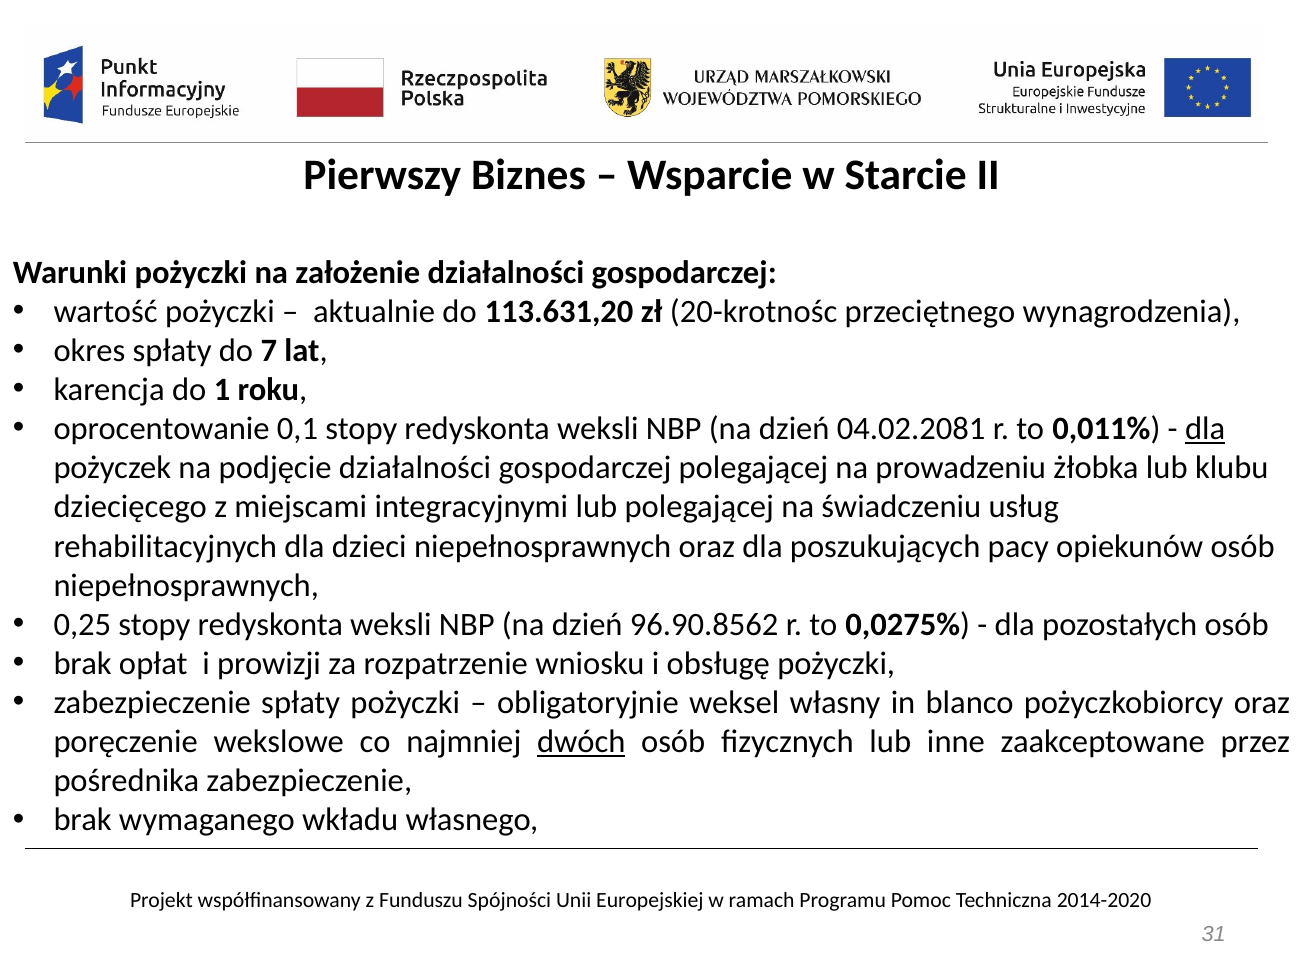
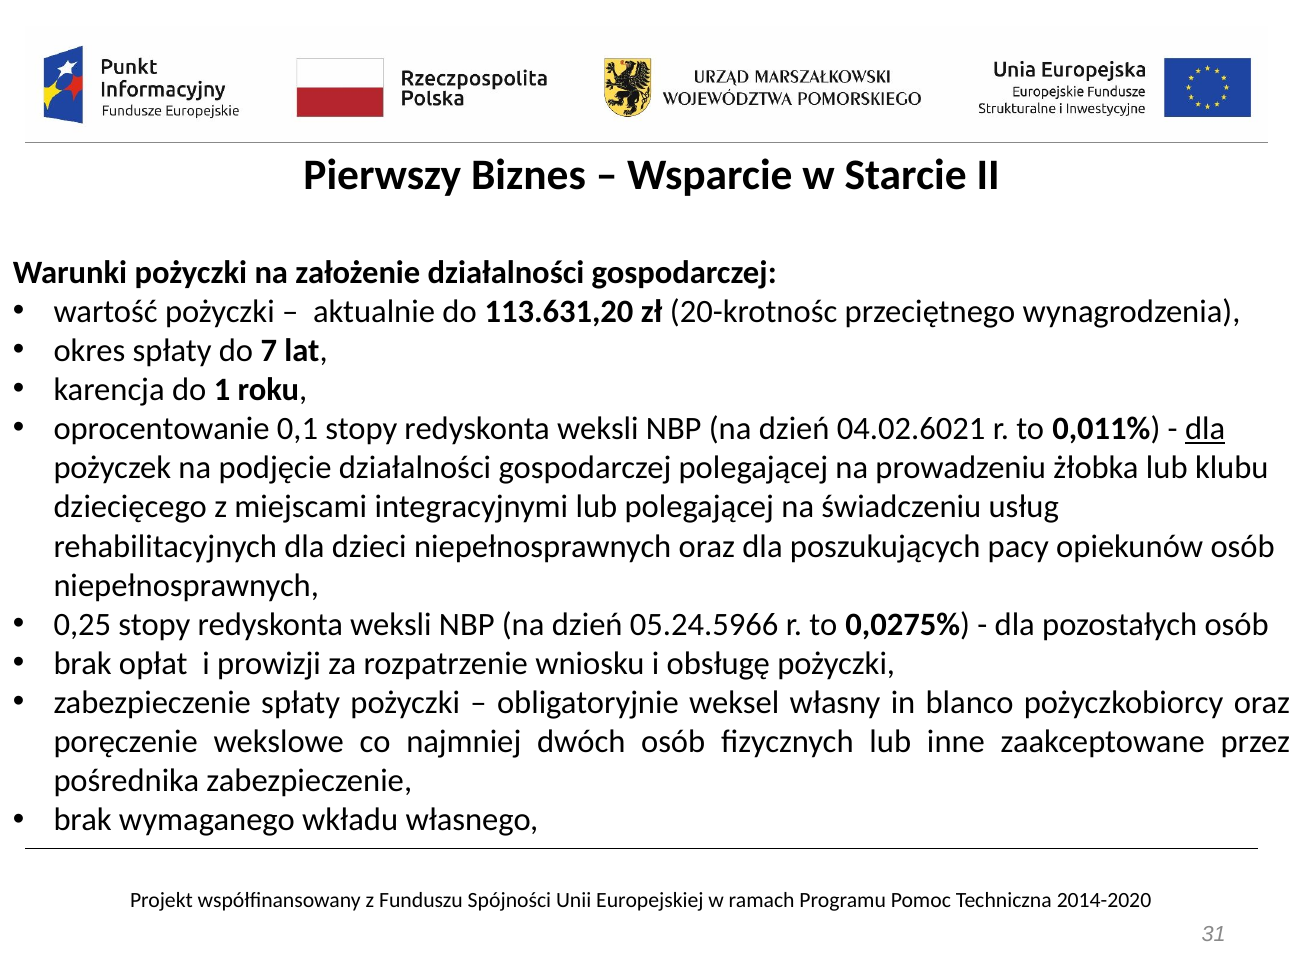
04.02.2081: 04.02.2081 -> 04.02.6021
96.90.8562: 96.90.8562 -> 05.24.5966
dwóch underline: present -> none
